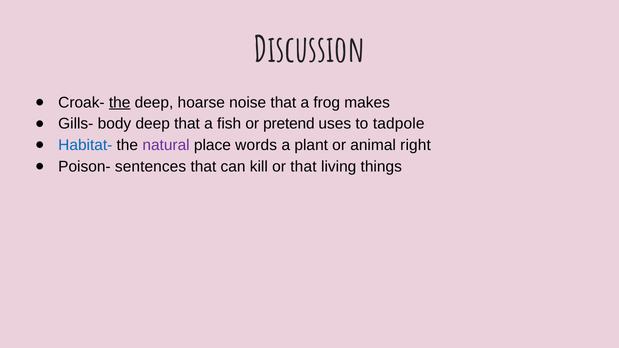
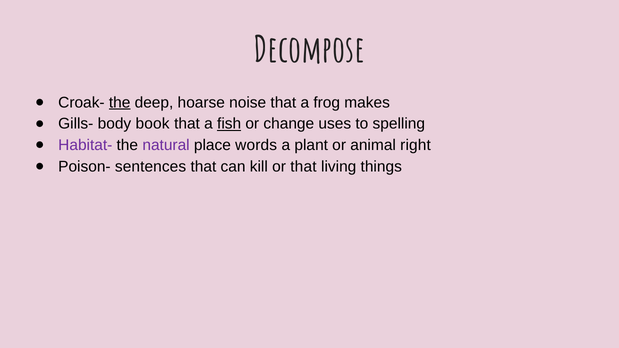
Discussion: Discussion -> Decompose
body deep: deep -> book
fish underline: none -> present
pretend: pretend -> change
tadpole: tadpole -> spelling
Habitat- colour: blue -> purple
